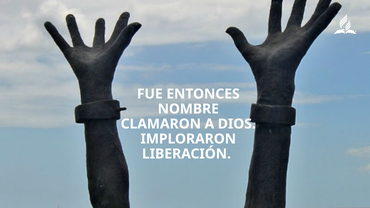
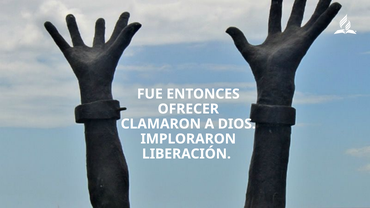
NOMBRE: NOMBRE -> OFRECER
